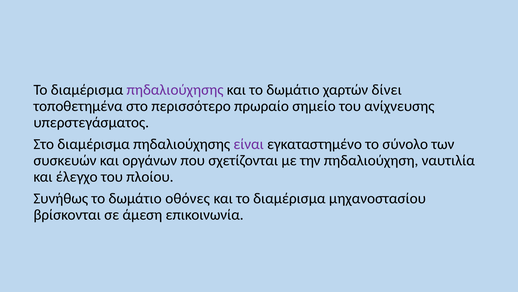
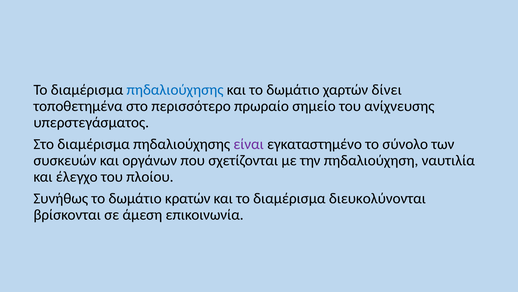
πηδαλιούχησης at (175, 90) colour: purple -> blue
οθόνες: οθόνες -> κρατών
μηχανοστασίου: μηχανοστασίου -> διευκολύνονται
